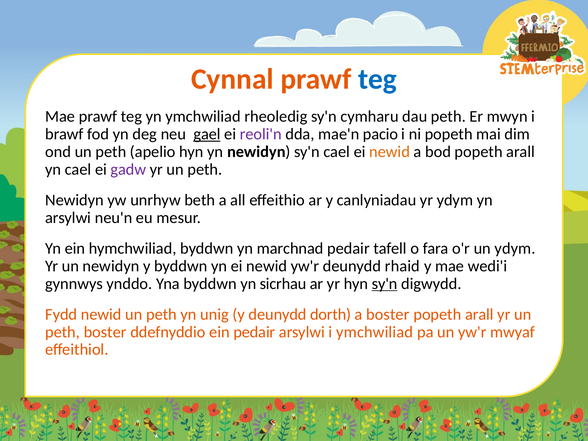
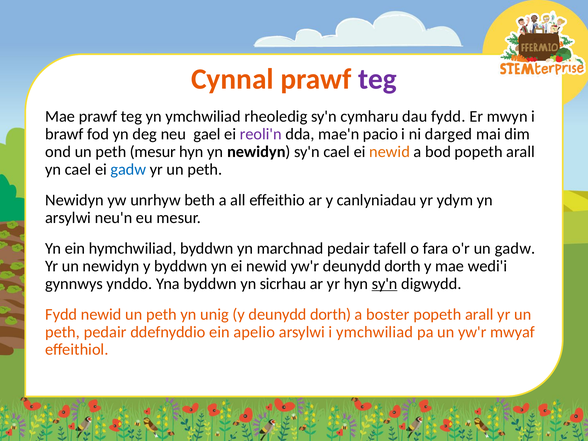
teg at (377, 79) colour: blue -> purple
dau peth: peth -> fydd
gael underline: present -> none
ni popeth: popeth -> darged
peth apelio: apelio -> mesur
gadw at (128, 169) colour: purple -> blue
un ydym: ydym -> gadw
yw'r deunydd rhaid: rhaid -> dorth
peth boster: boster -> pedair
ein pedair: pedair -> apelio
